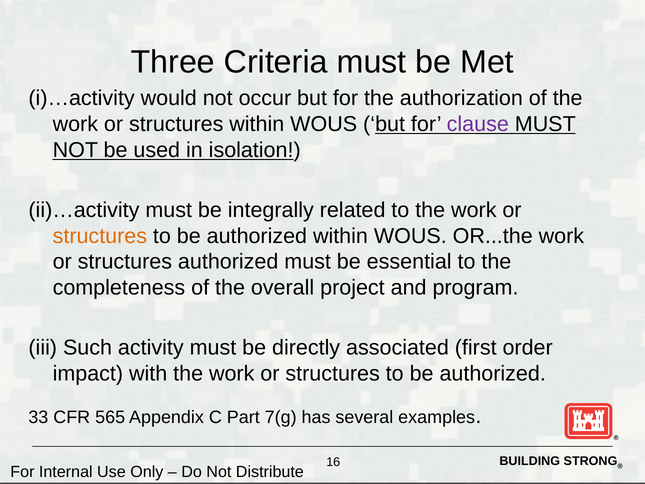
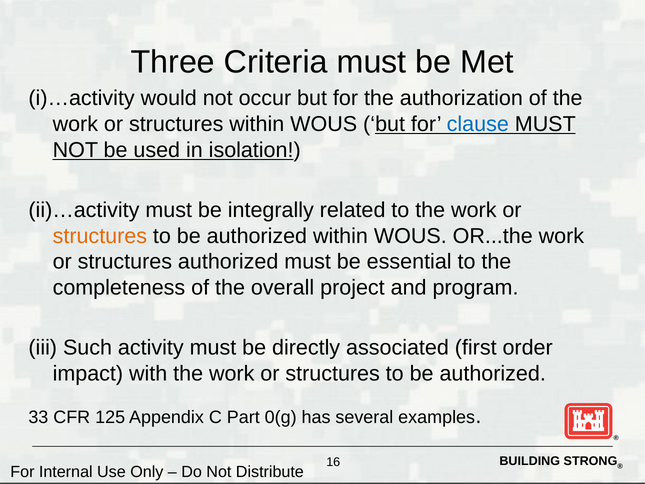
clause colour: purple -> blue
565: 565 -> 125
7(g: 7(g -> 0(g
